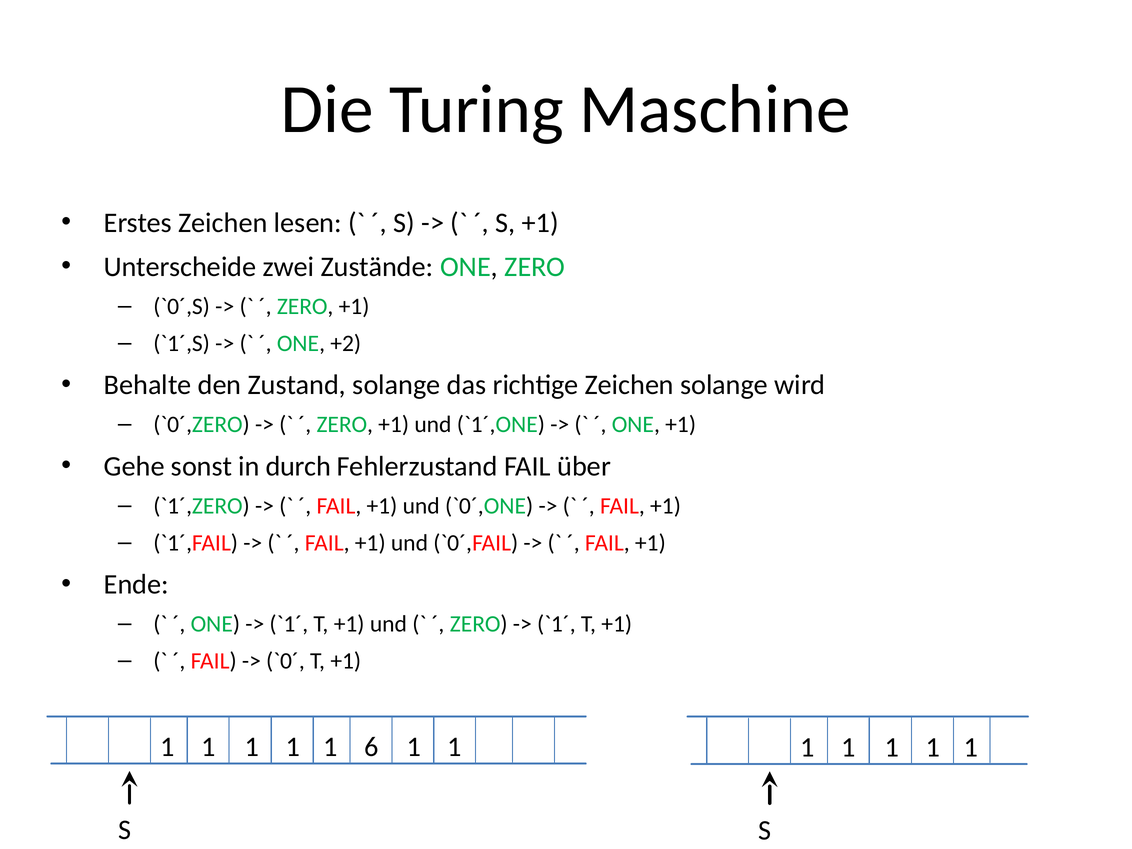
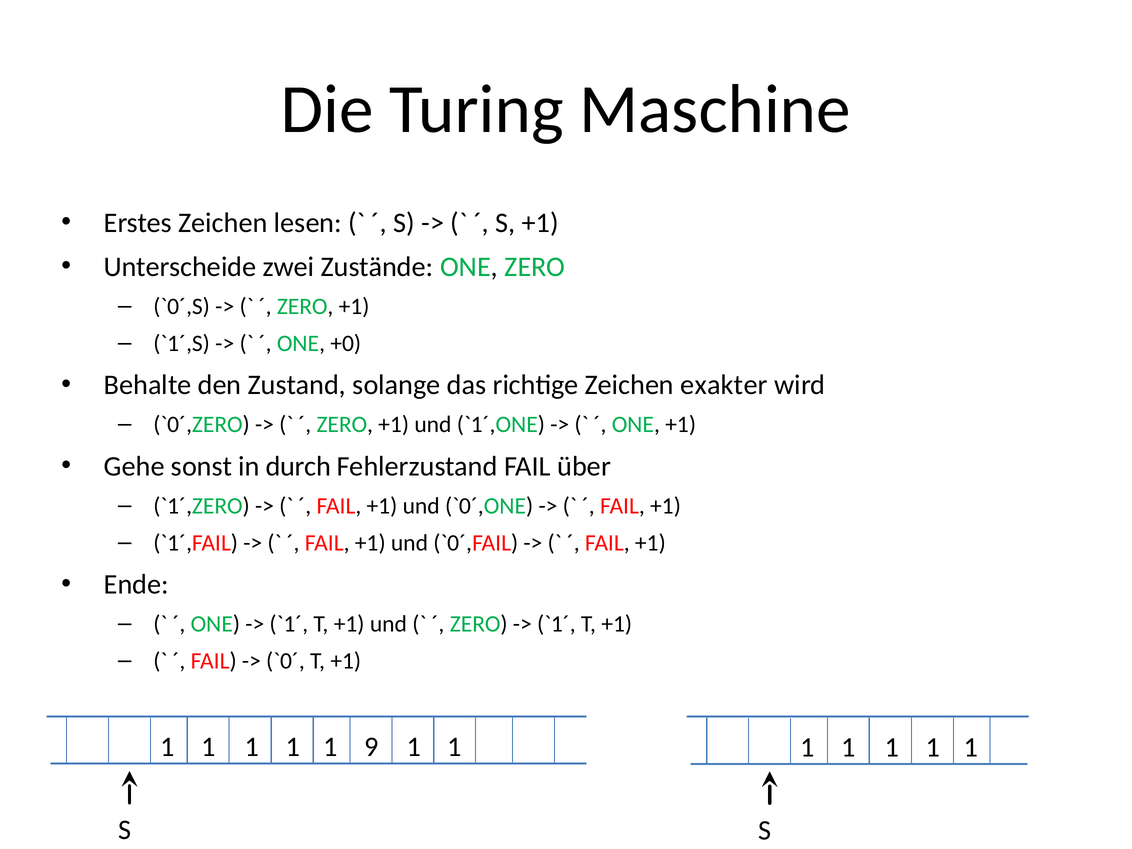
+2: +2 -> +0
Zeichen solange: solange -> exakter
6: 6 -> 9
